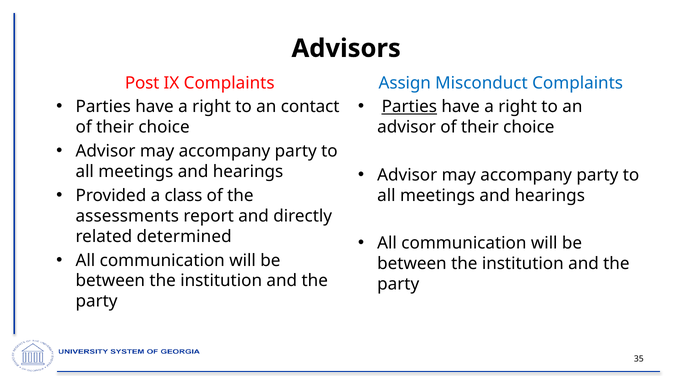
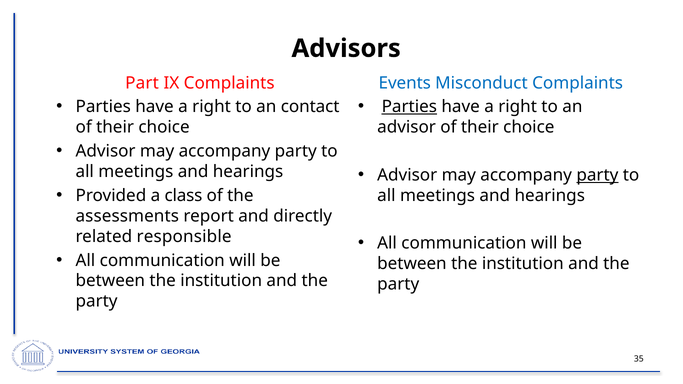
Post: Post -> Part
Assign: Assign -> Events
party at (597, 175) underline: none -> present
determined: determined -> responsible
